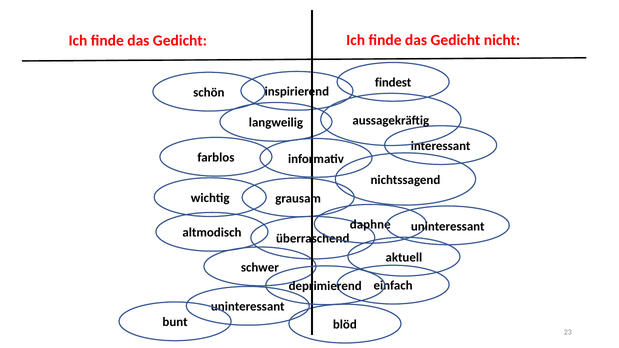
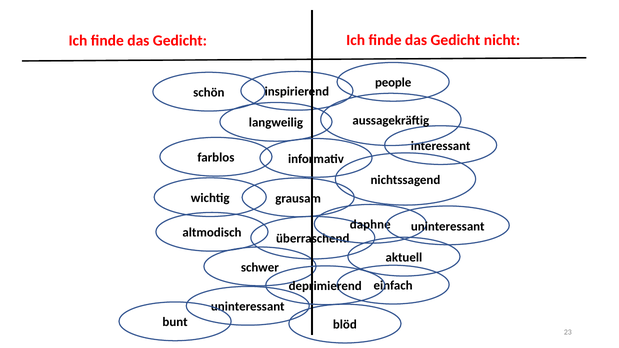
findest: findest -> people
